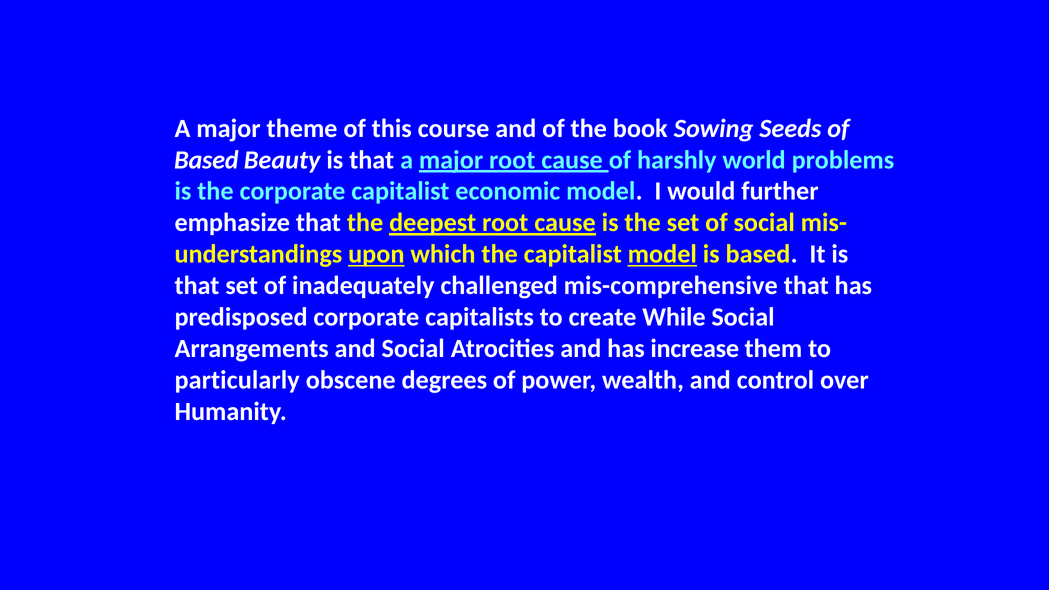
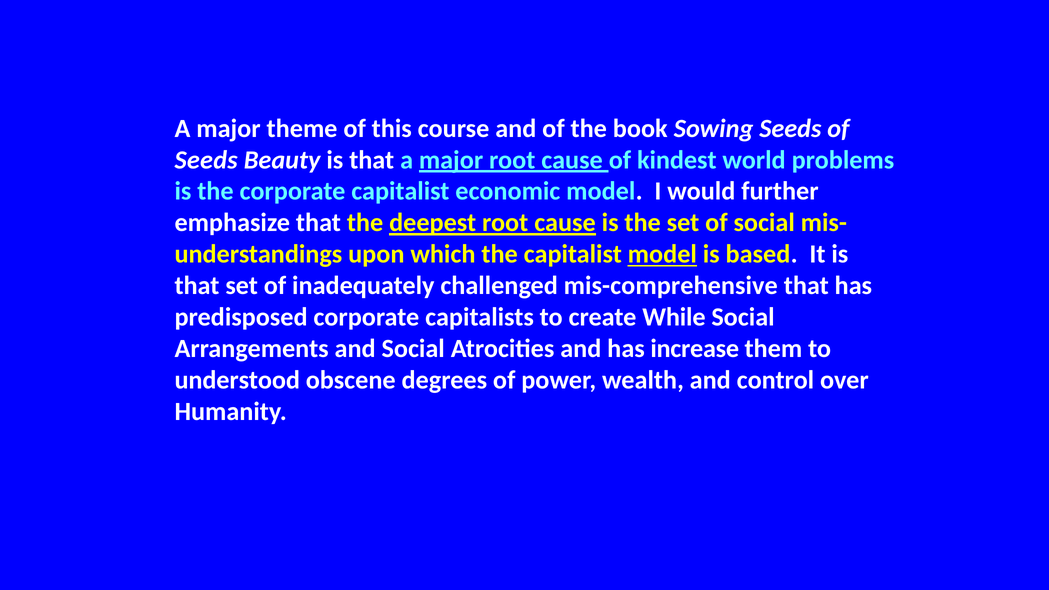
Based at (206, 160): Based -> Seeds
harshly: harshly -> kindest
upon underline: present -> none
particularly: particularly -> understood
